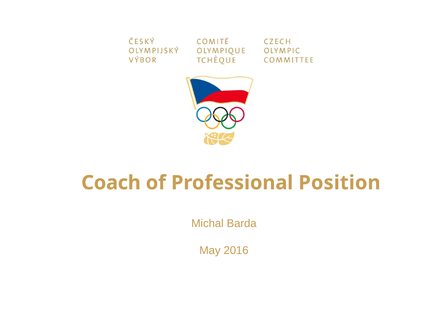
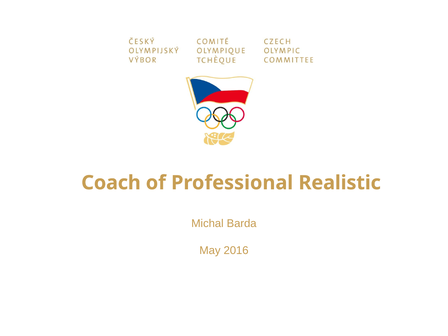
Position: Position -> Realistic
